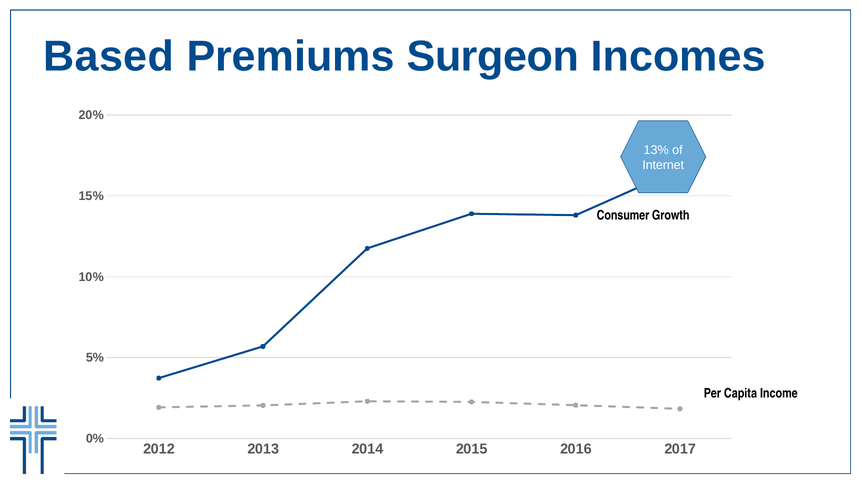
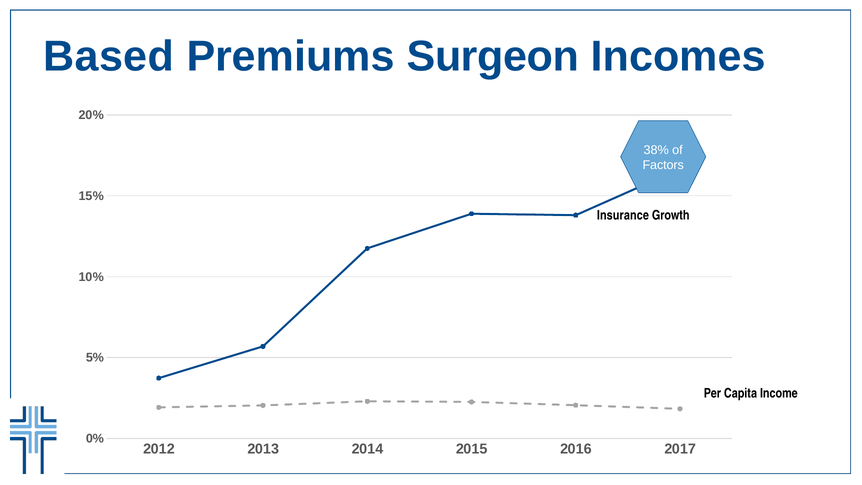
13%: 13% -> 38%
Internet: Internet -> Factors
Consumer: Consumer -> Insurance
